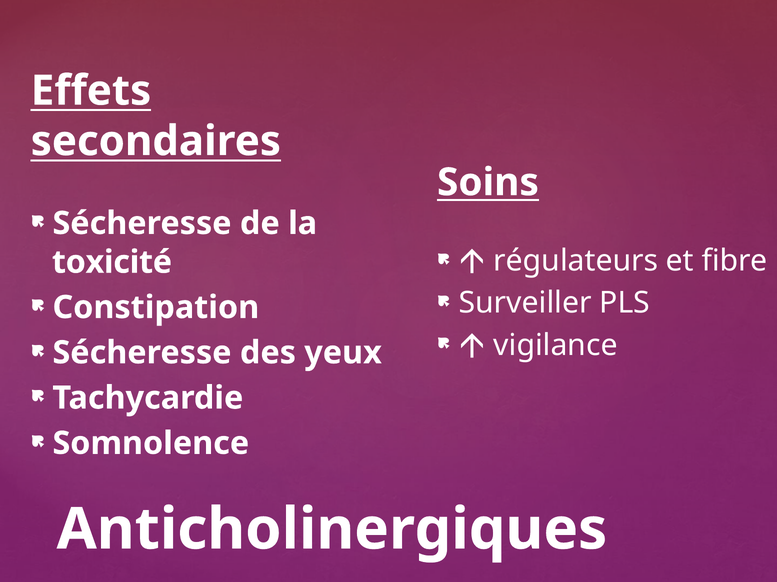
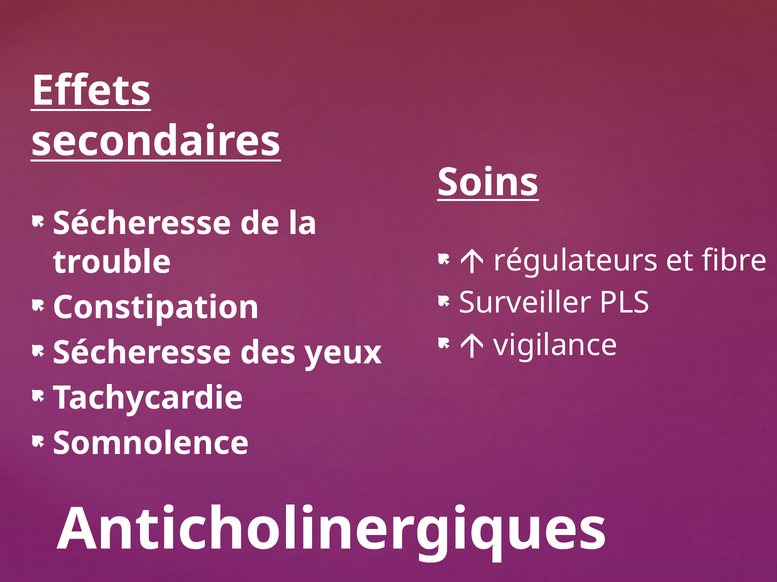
toxicité: toxicité -> trouble
